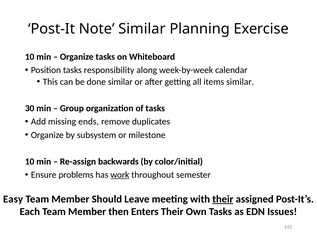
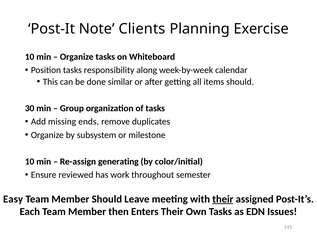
Note Similar: Similar -> Clients
items similar: similar -> should
backwards: backwards -> generating
problems: problems -> reviewed
work underline: present -> none
